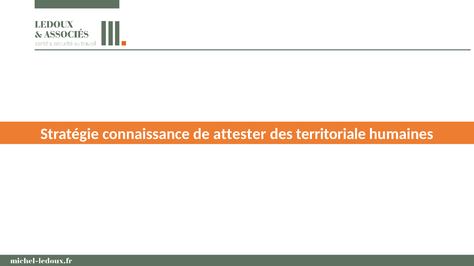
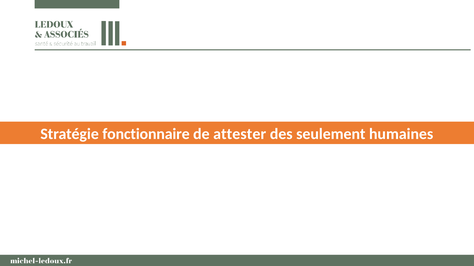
connaissance: connaissance -> fonctionnaire
territoriale: territoriale -> seulement
